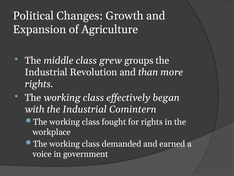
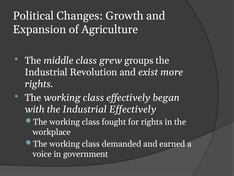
than: than -> exist
Industrial Comintern: Comintern -> Effectively
